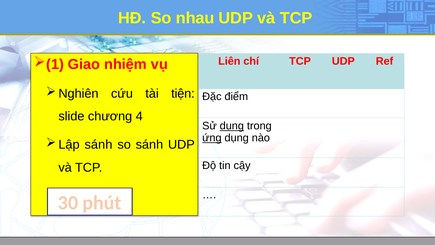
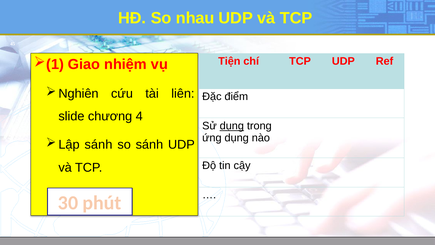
Liên: Liên -> Tiện
tiện: tiện -> liên
ứng underline: present -> none
